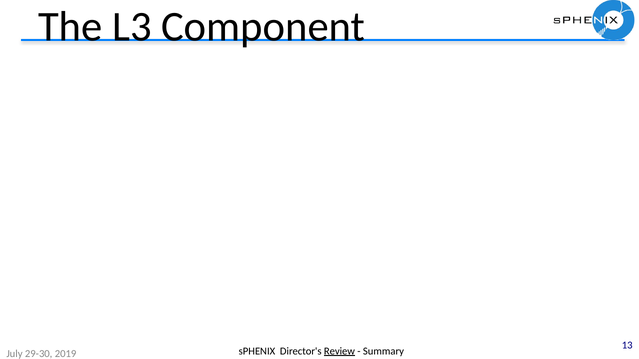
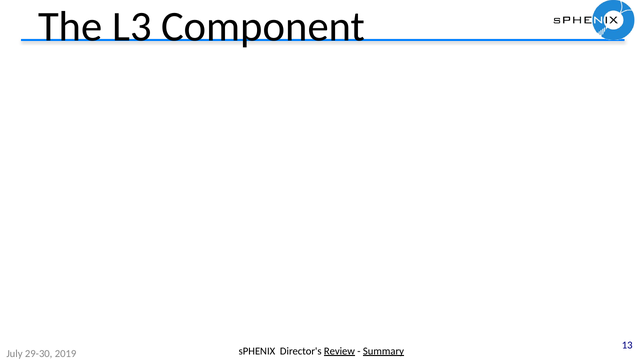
Summary underline: none -> present
